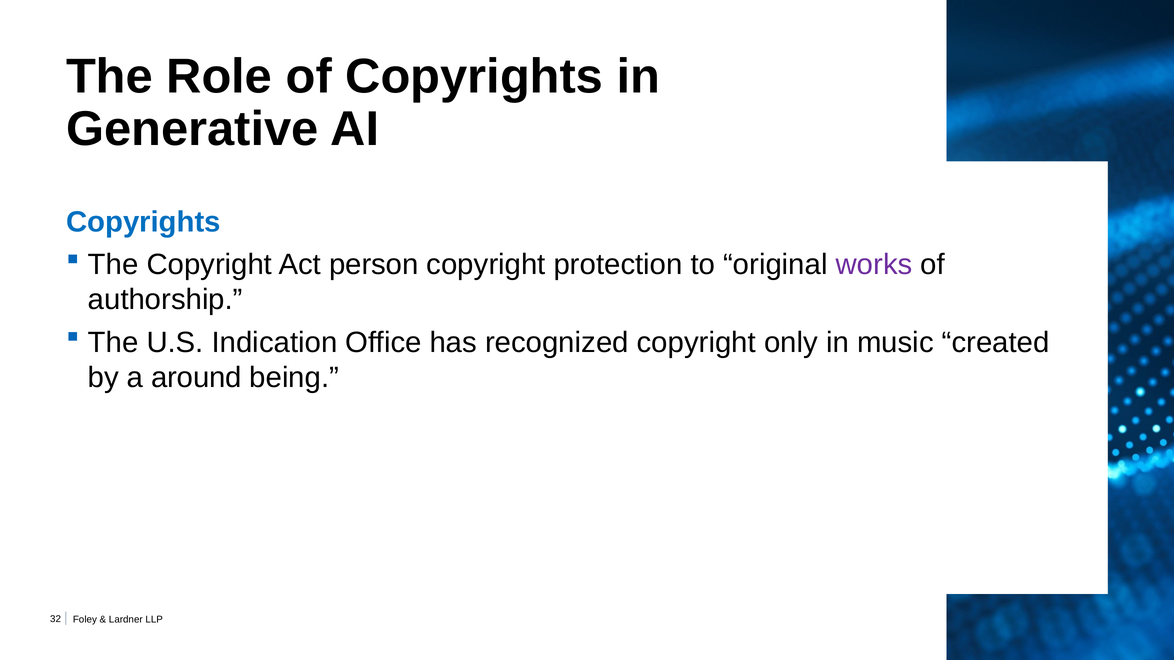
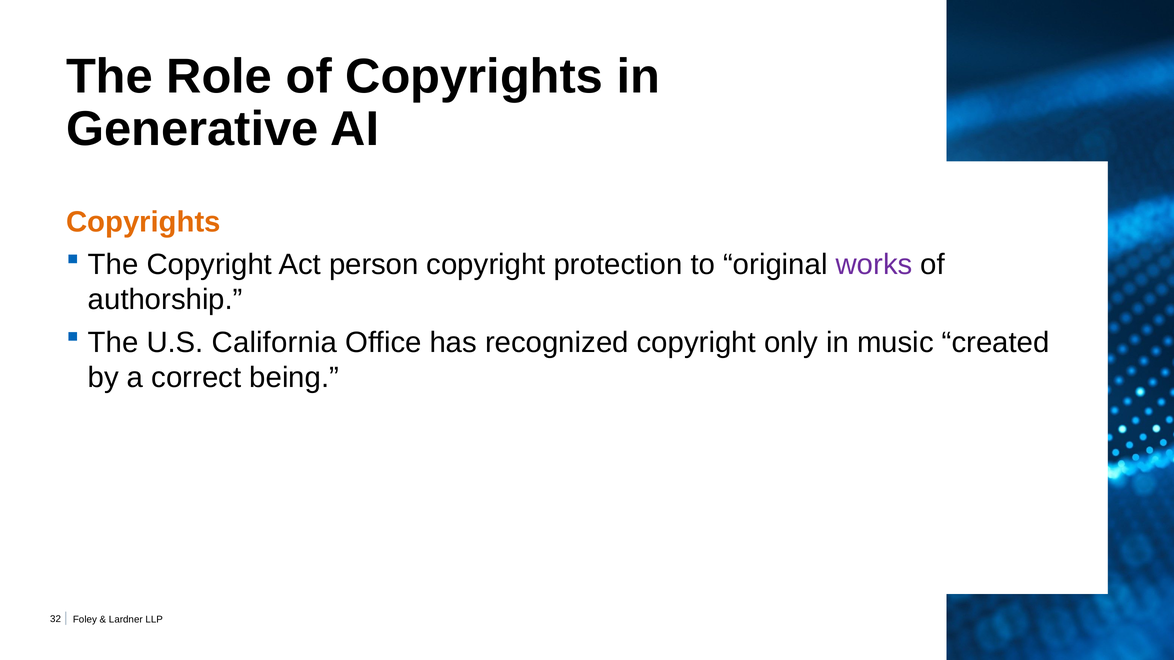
Copyrights at (143, 222) colour: blue -> orange
Indication: Indication -> California
around: around -> correct
